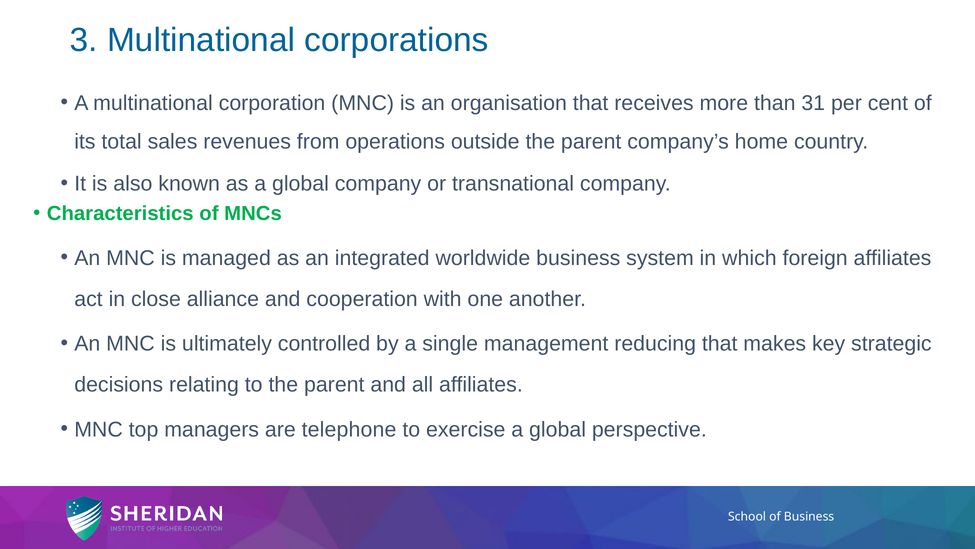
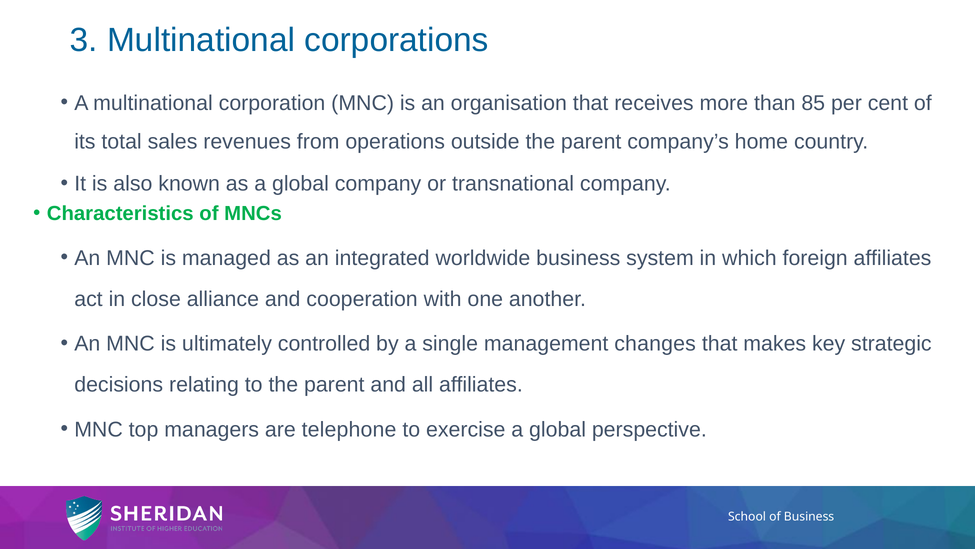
31: 31 -> 85
reducing: reducing -> changes
